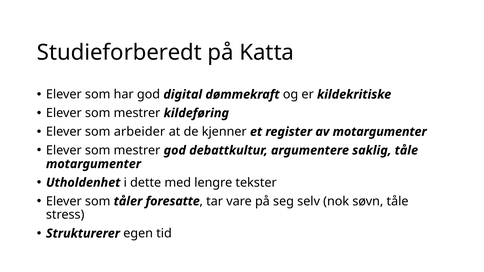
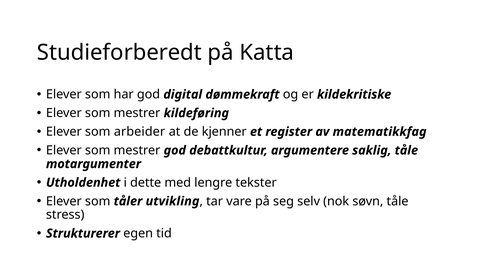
av motargumenter: motargumenter -> matematikkfag
foresatte: foresatte -> utvikling
